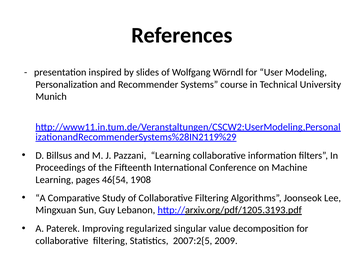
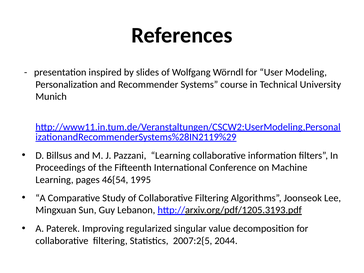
1908: 1908 -> 1995
2009: 2009 -> 2044
